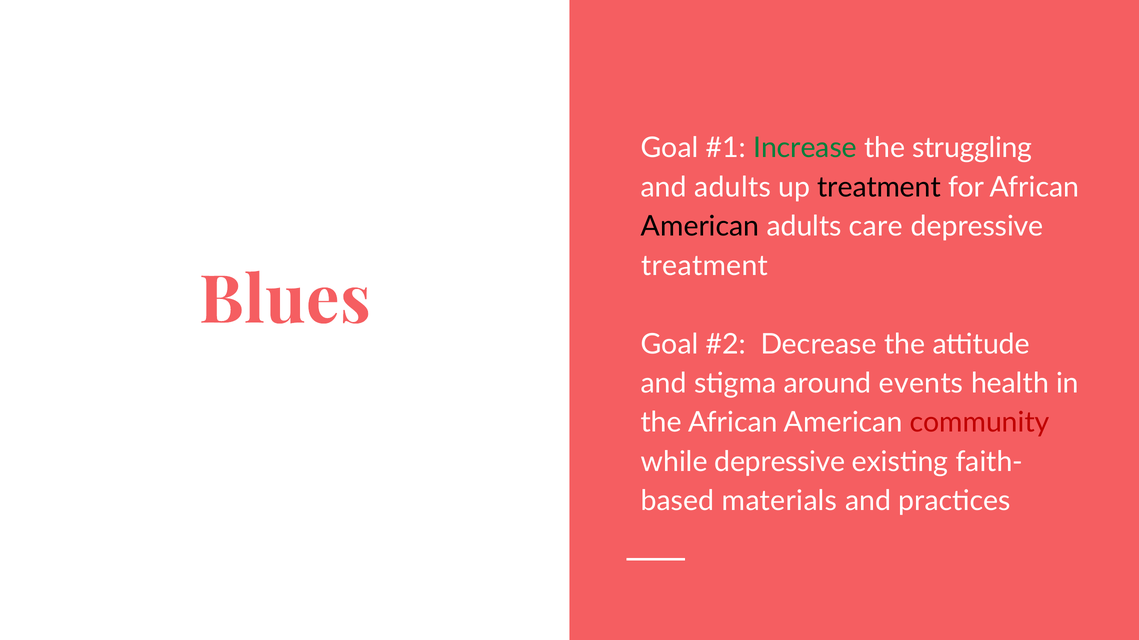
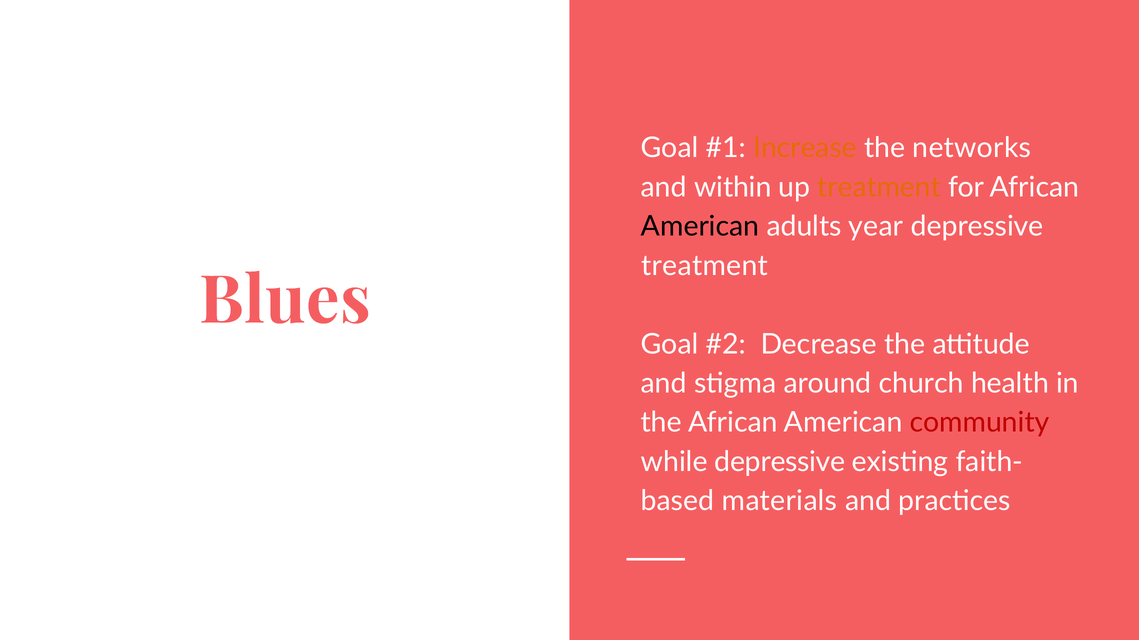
Increase colour: green -> orange
struggling: struggling -> networks
and adults: adults -> within
treatment at (879, 187) colour: black -> orange
care: care -> year
events: events -> church
